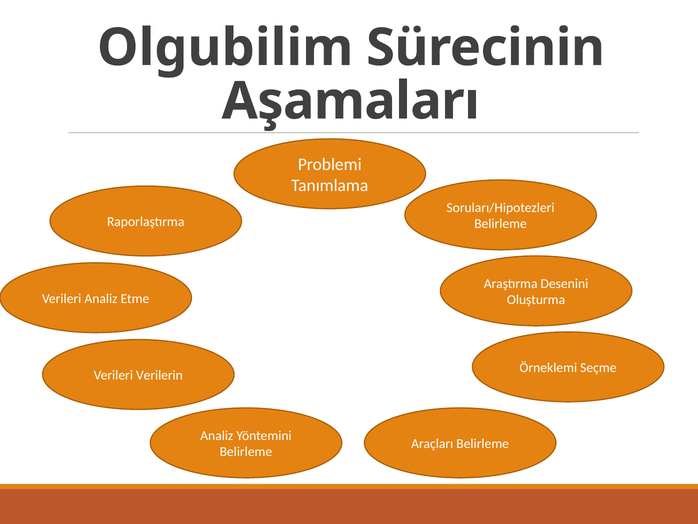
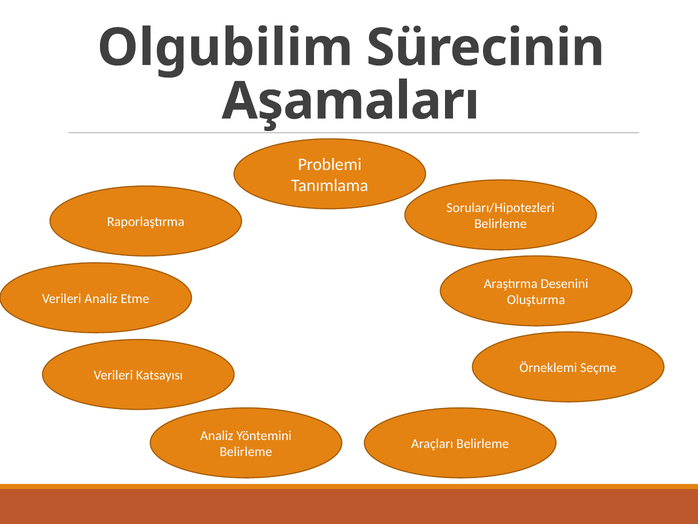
Verilerin: Verilerin -> Katsayısı
